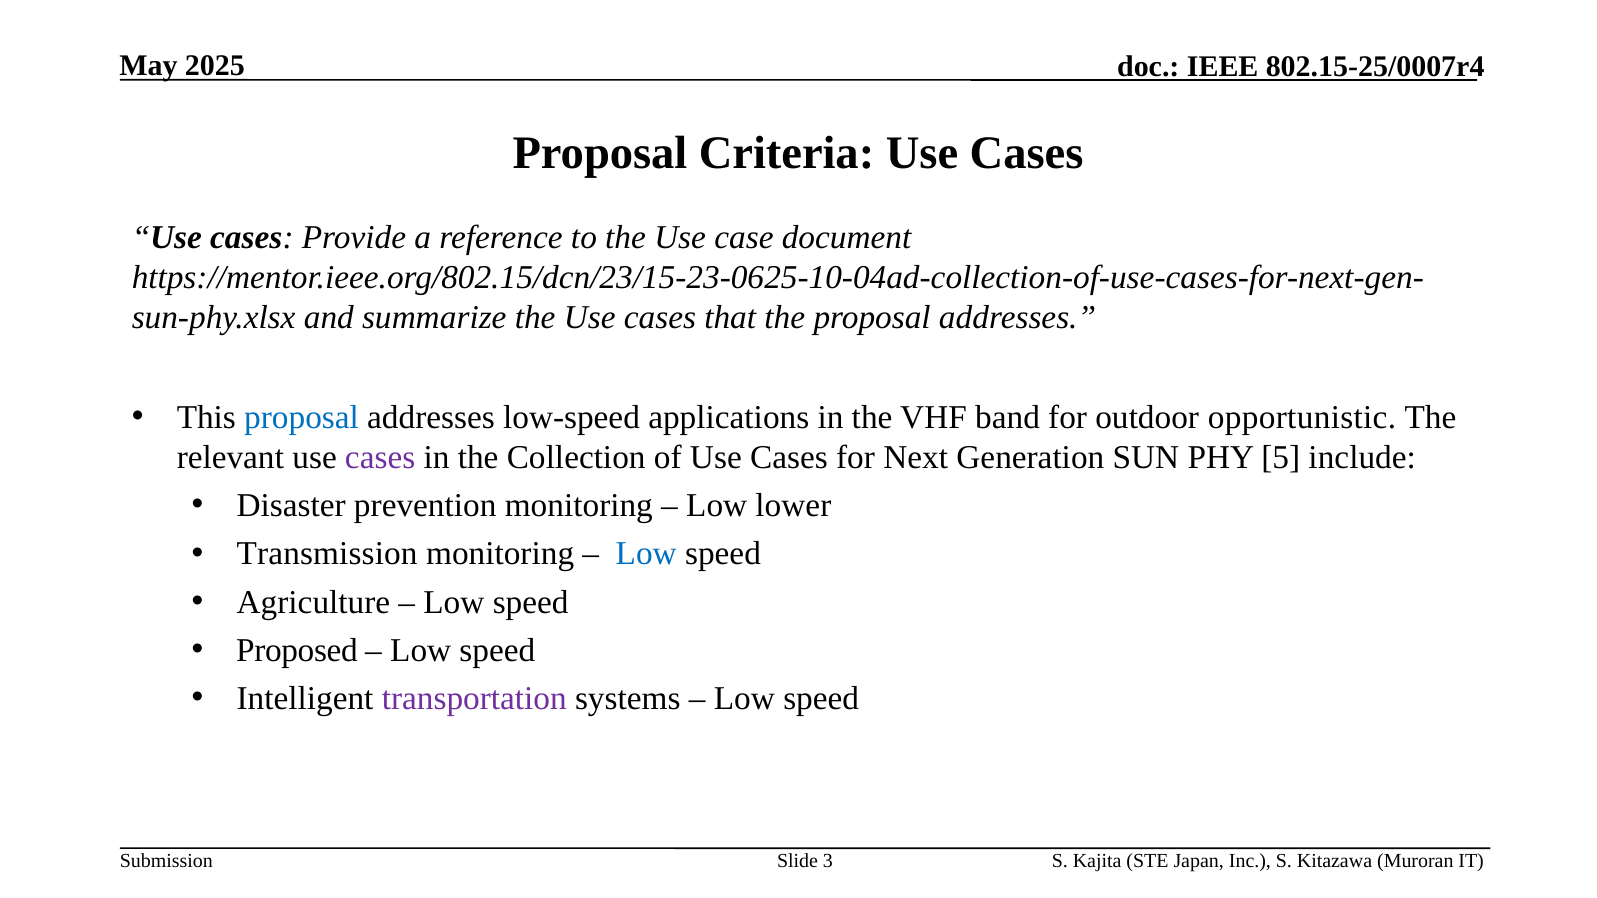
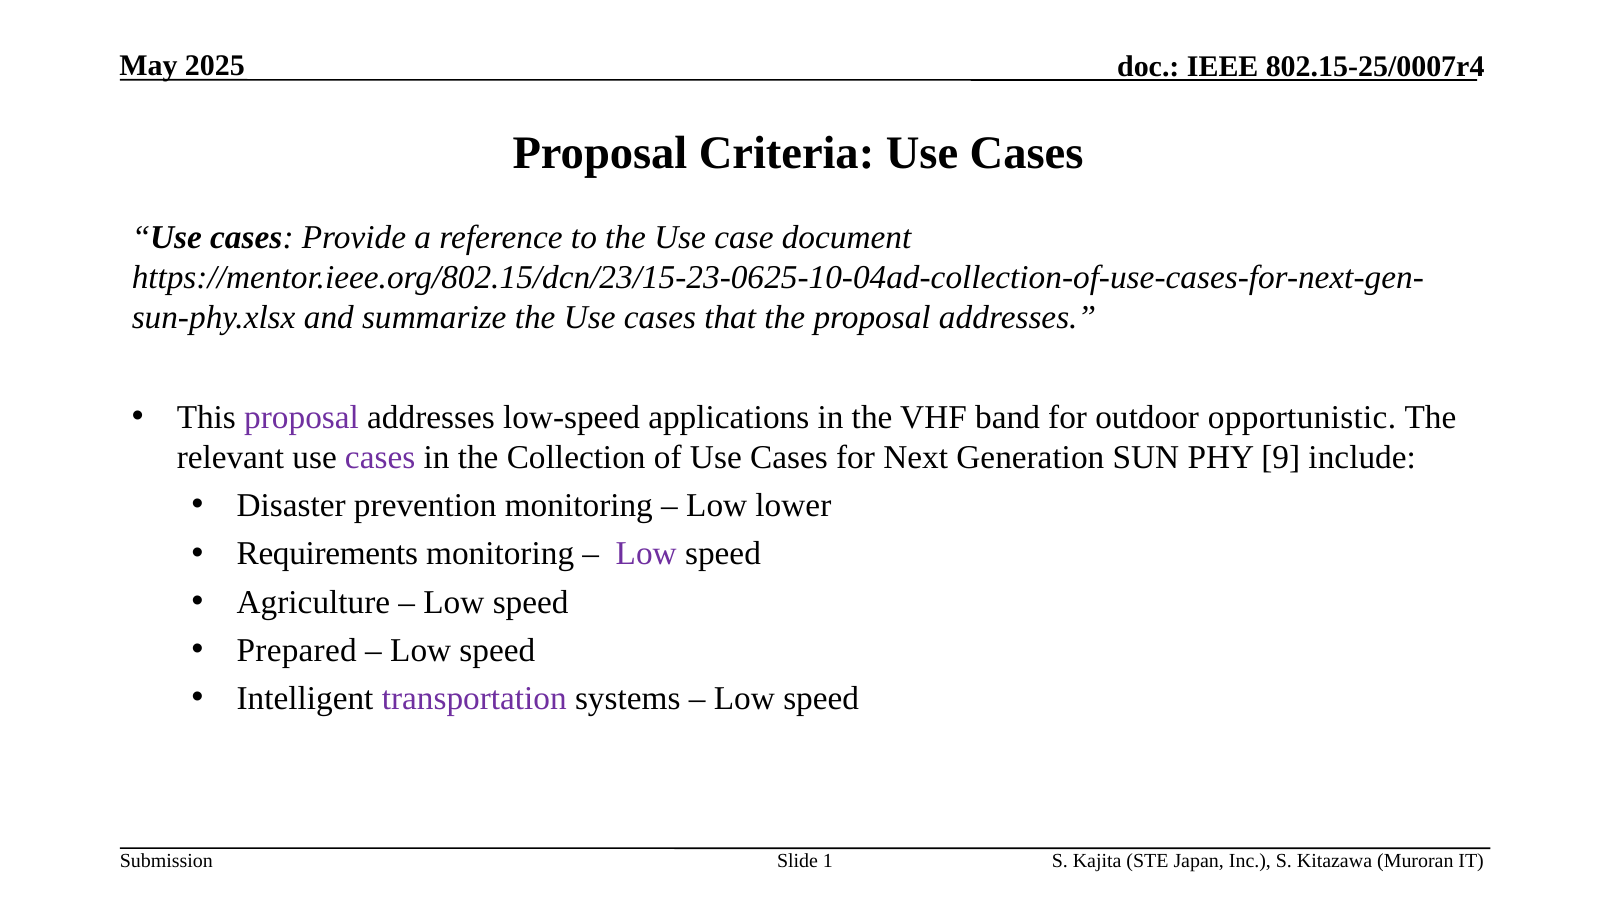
proposal at (302, 418) colour: blue -> purple
5: 5 -> 9
Transmission: Transmission -> Requirements
Low at (646, 554) colour: blue -> purple
Proposed: Proposed -> Prepared
3: 3 -> 1
